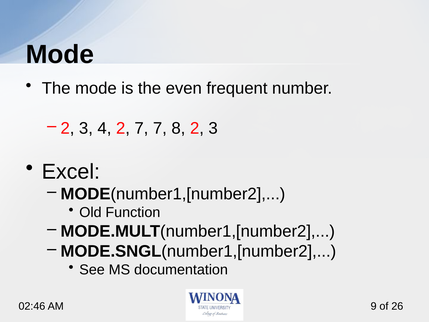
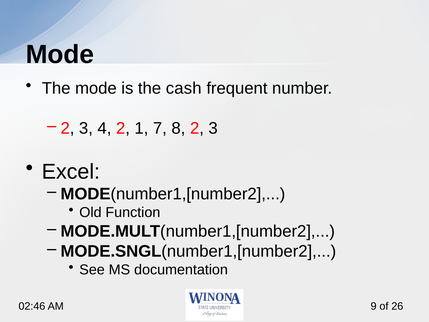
even: even -> cash
2 7: 7 -> 1
